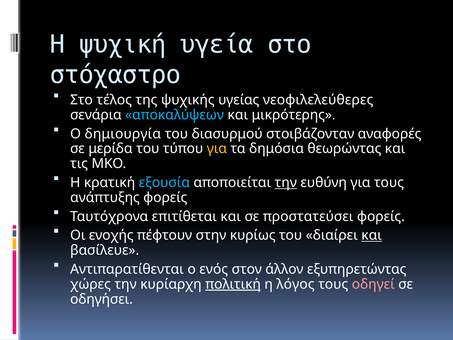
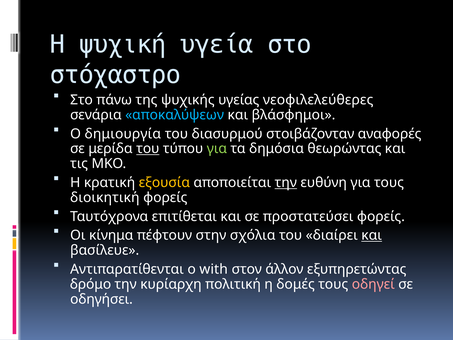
τέλος: τέλος -> πάνω
μικρότερης: μικρότερης -> βλάσφημοι
του at (148, 149) underline: none -> present
για at (217, 149) colour: yellow -> light green
εξουσία colour: light blue -> yellow
ανάπτυξης: ανάπτυξης -> διοικητική
ενοχής: ενοχής -> κίνημα
κυρίως: κυρίως -> σχόλια
ενός: ενός -> with
χώρες: χώρες -> δρόμο
πολιτική underline: present -> none
λόγος: λόγος -> δομές
